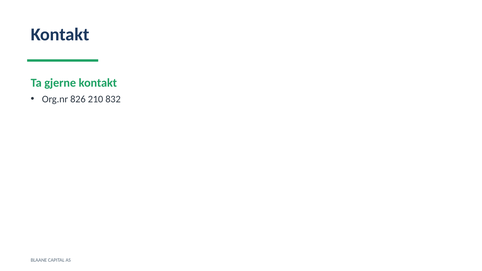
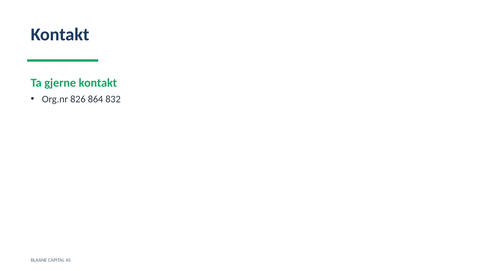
210: 210 -> 864
